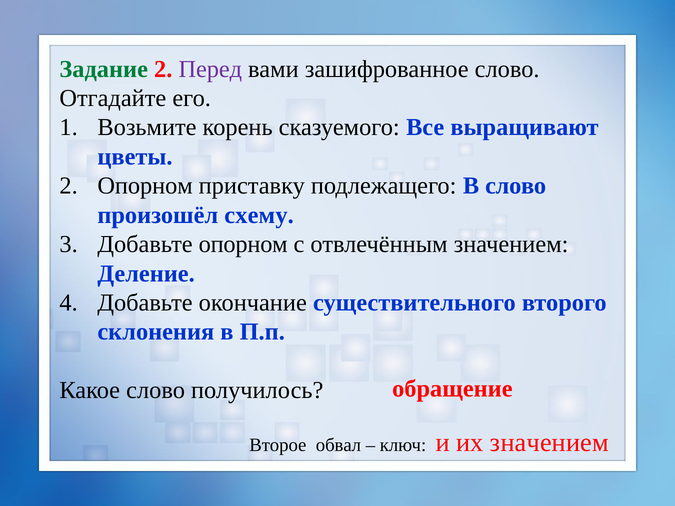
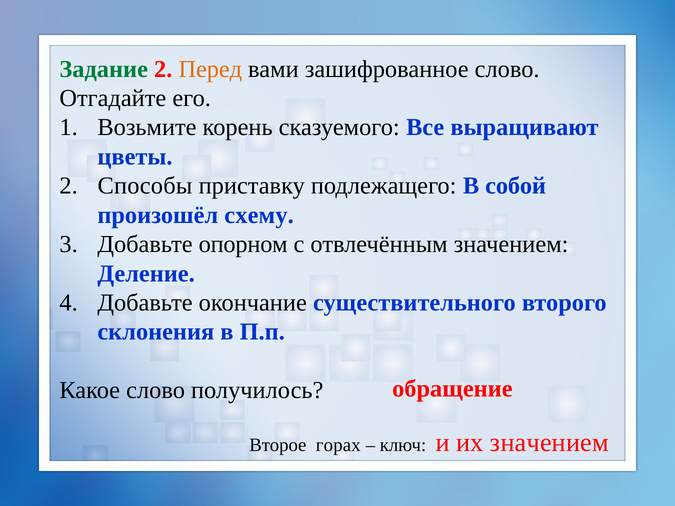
Перед colour: purple -> orange
2 Опорном: Опорном -> Способы
В слово: слово -> собой
обвал: обвал -> горах
